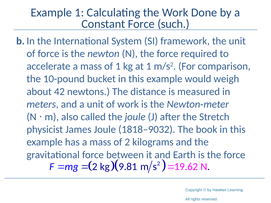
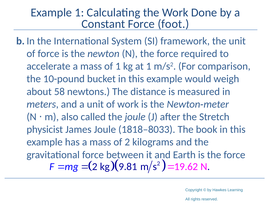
such: such -> foot
42: 42 -> 58
1818–9032: 1818–9032 -> 1818–8033
